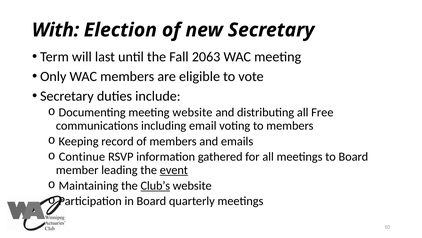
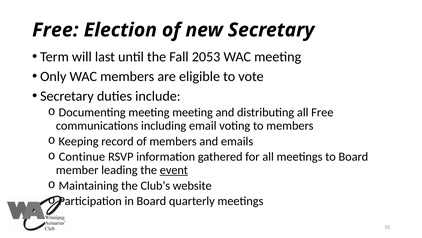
With at (56, 30): With -> Free
2063: 2063 -> 2053
meeting website: website -> meeting
Club’s underline: present -> none
